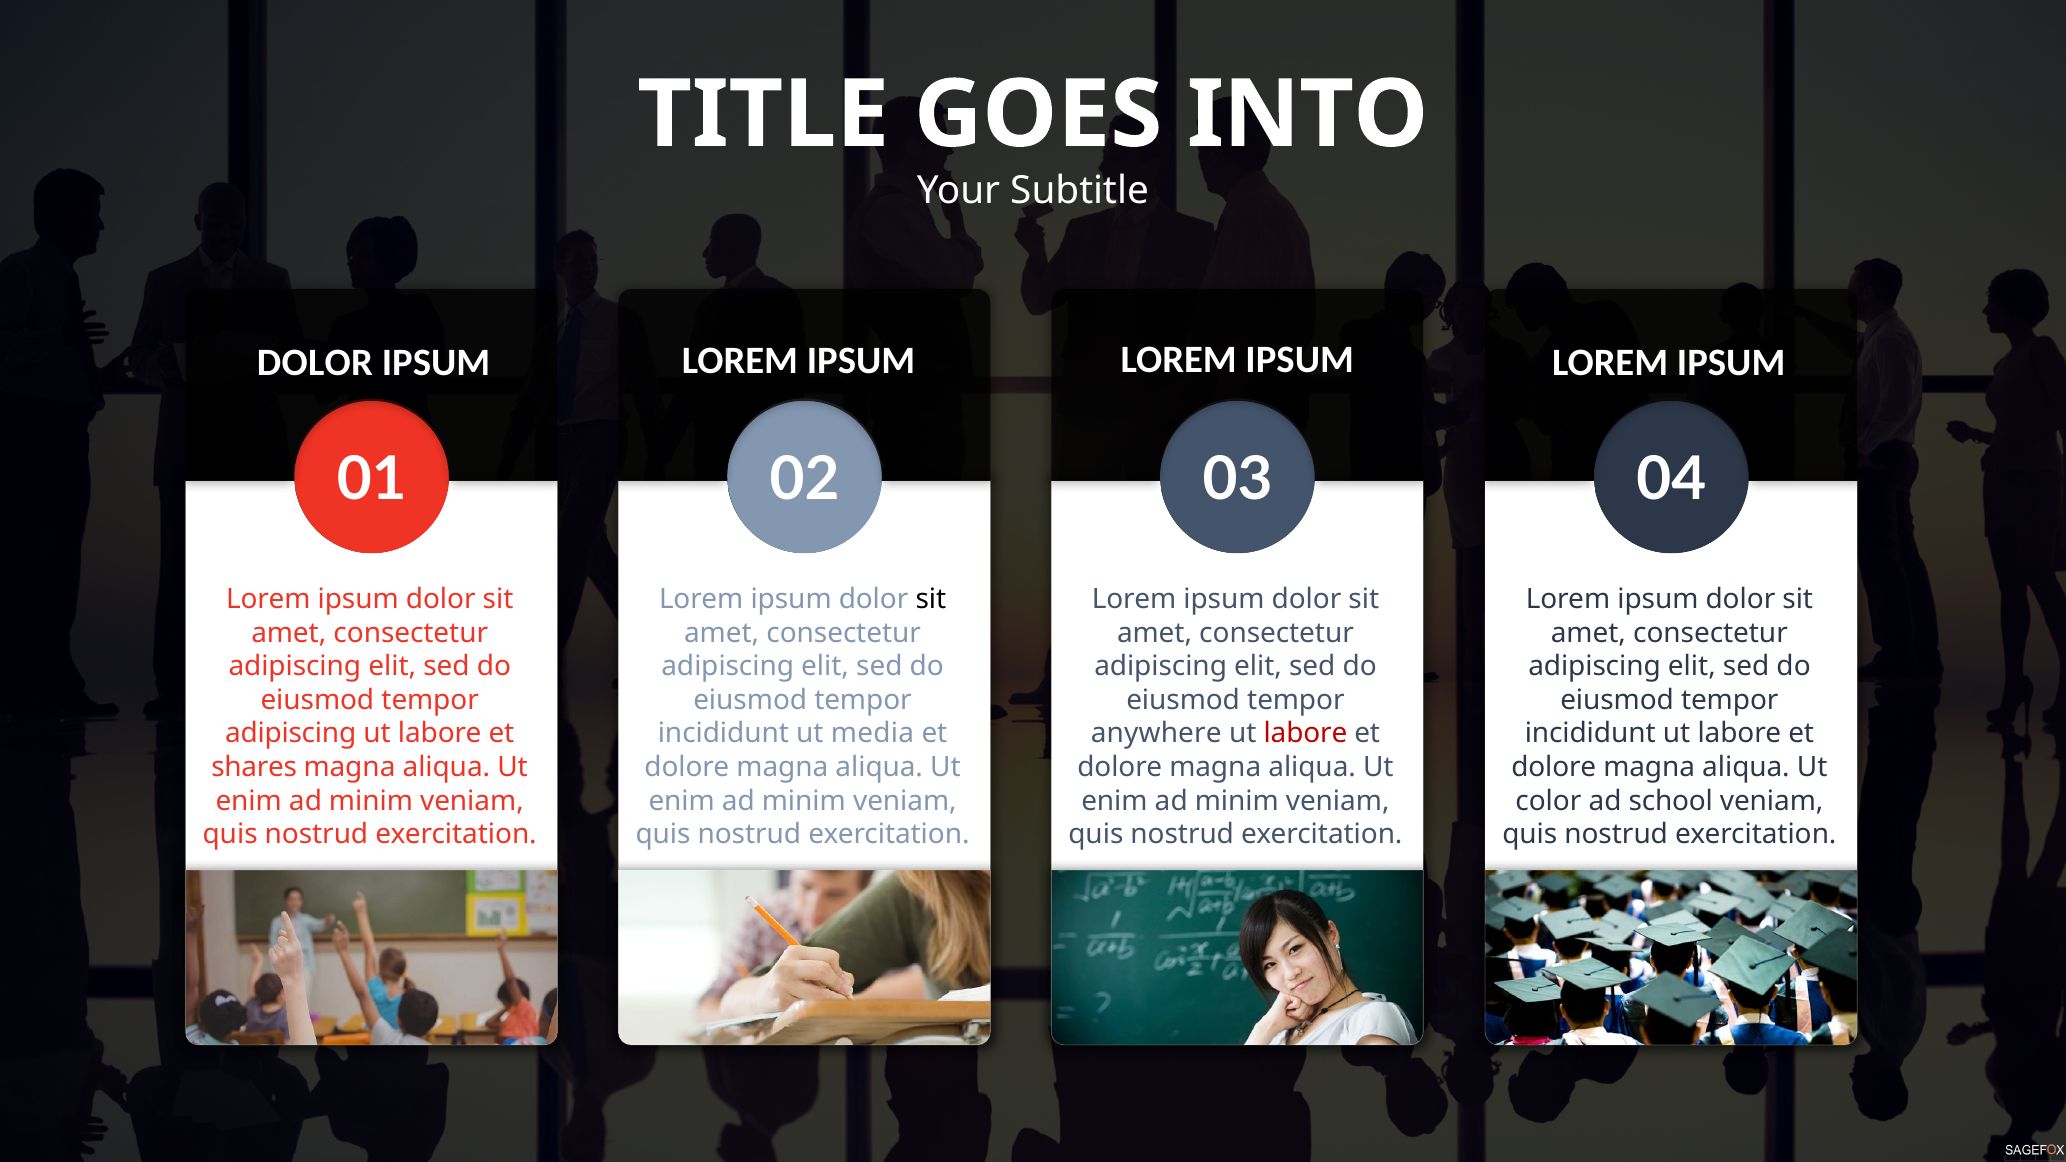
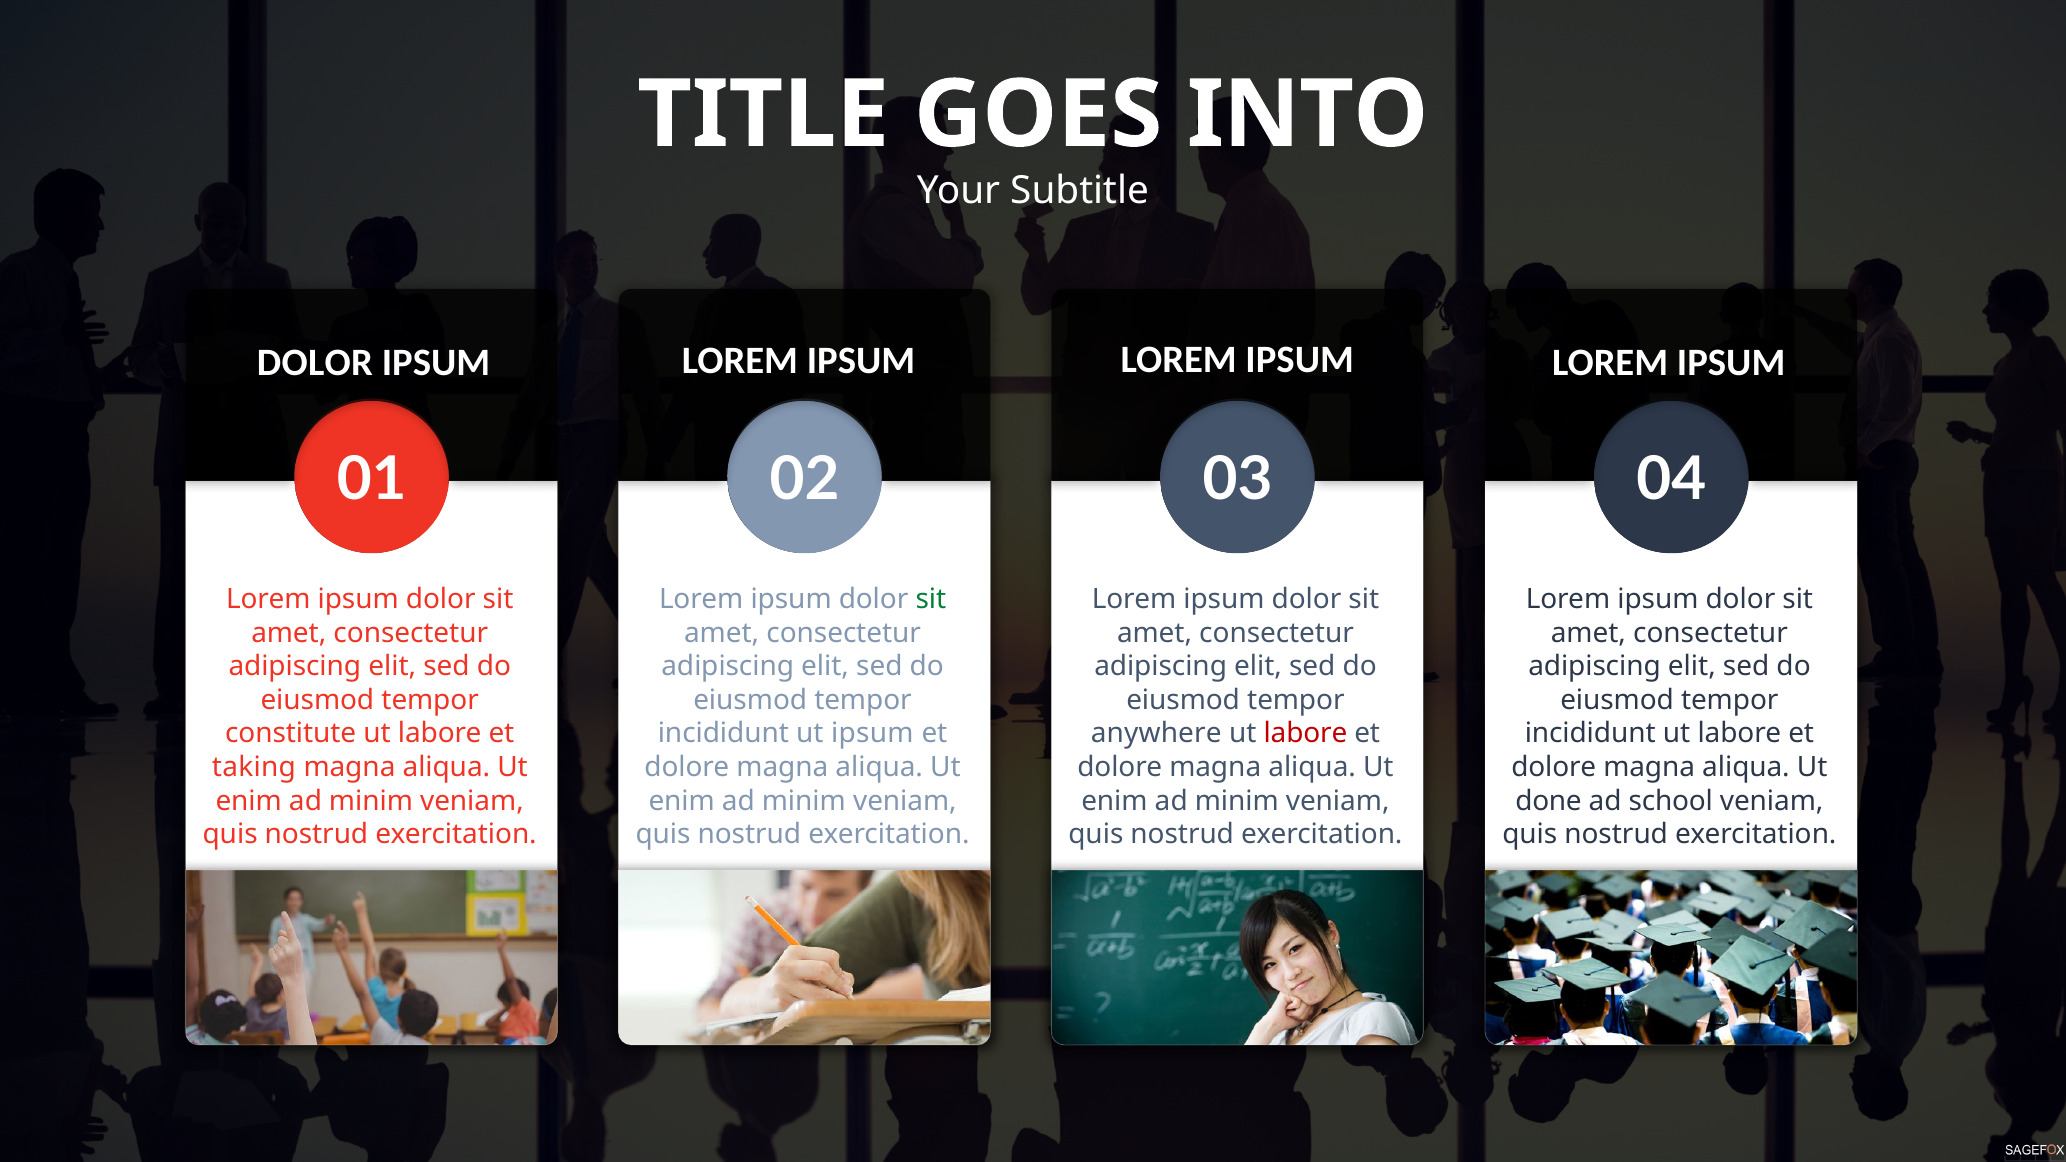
sit at (931, 599) colour: black -> green
adipiscing at (291, 734): adipiscing -> constitute
ut media: media -> ipsum
shares: shares -> taking
color: color -> done
